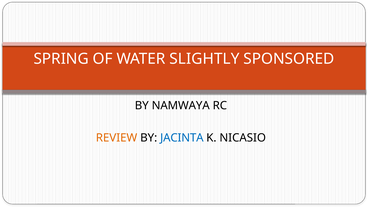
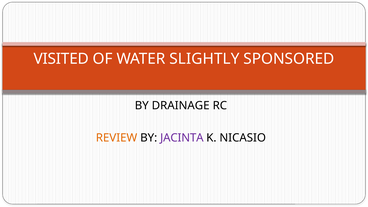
SPRING: SPRING -> VISITED
NAMWAYA: NAMWAYA -> DRAINAGE
JACINTA colour: blue -> purple
